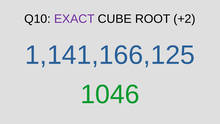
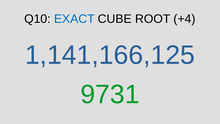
EXACT colour: purple -> blue
+2: +2 -> +4
1046: 1046 -> 9731
